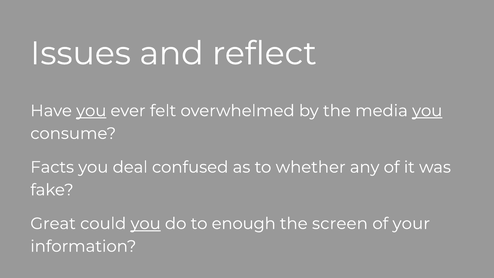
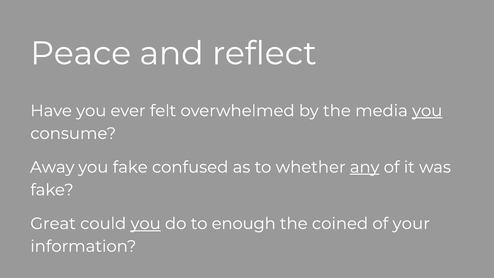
Issues: Issues -> Peace
you at (91, 111) underline: present -> none
Facts: Facts -> Away
you deal: deal -> fake
any underline: none -> present
screen: screen -> coined
